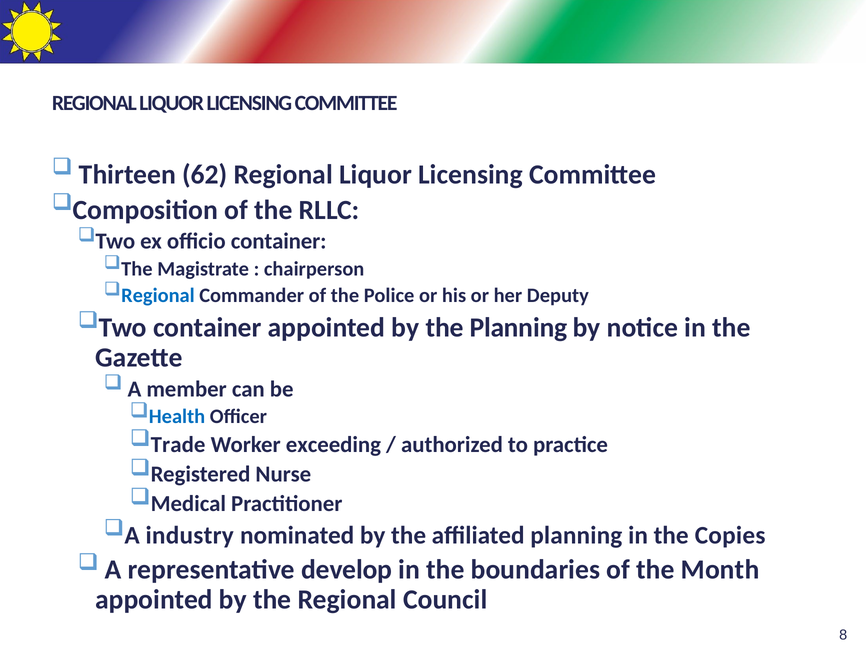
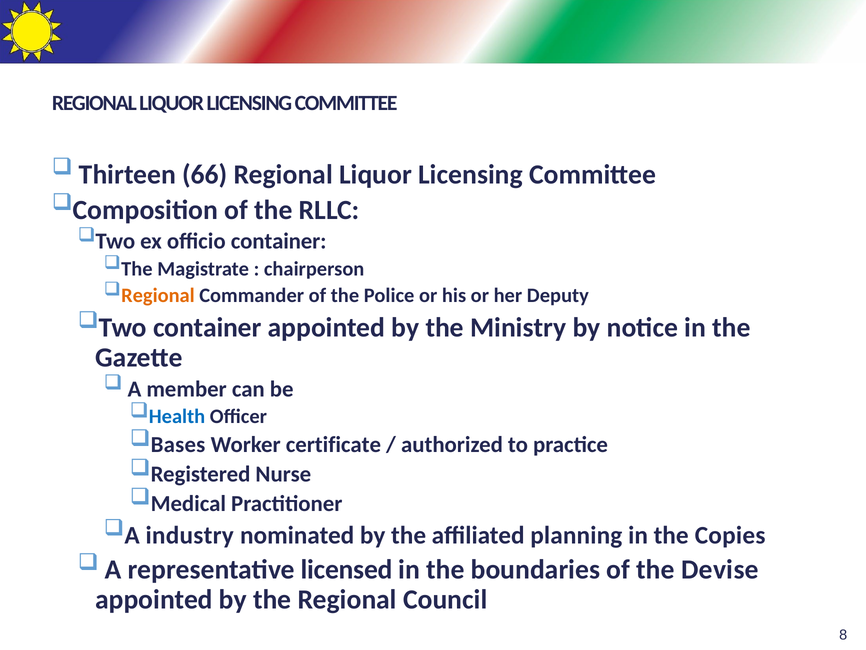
62: 62 -> 66
Regional at (158, 295) colour: blue -> orange
the Planning: Planning -> Ministry
Trade: Trade -> Bases
exceeding: exceeding -> certificate
develop: develop -> licensed
Month: Month -> Devise
